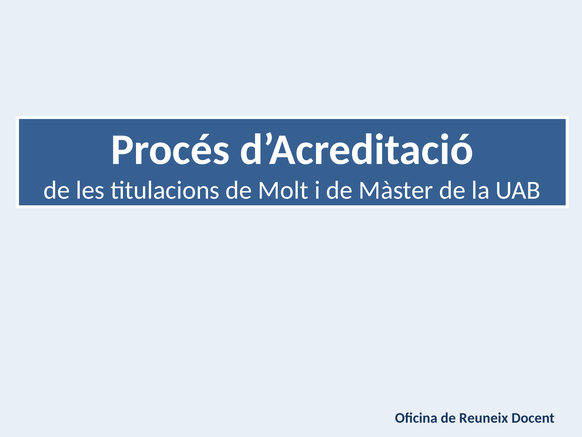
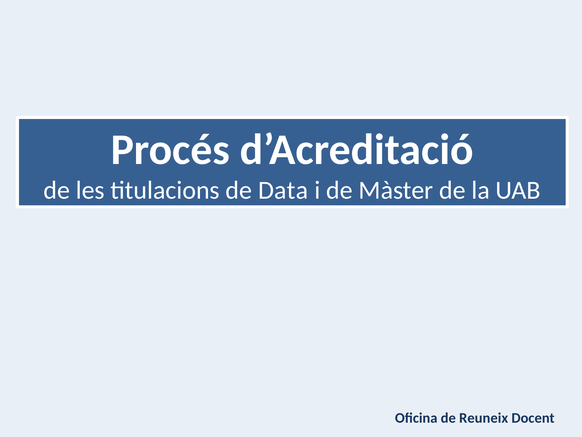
Molt: Molt -> Data
